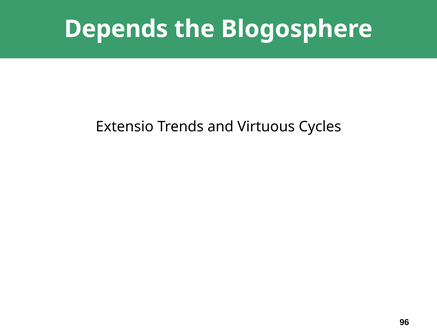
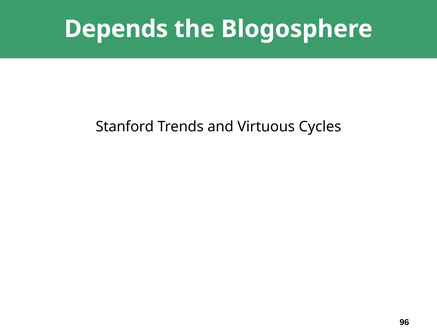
Extensio: Extensio -> Stanford
